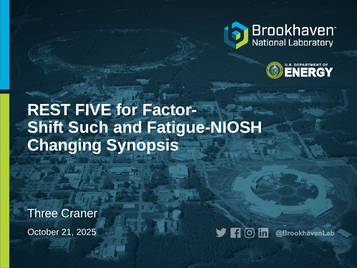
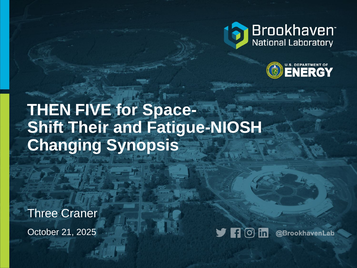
REST: REST -> THEN
Factor-: Factor- -> Space-
Such: Such -> Their
